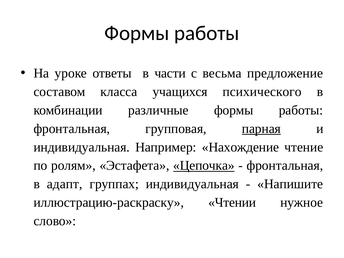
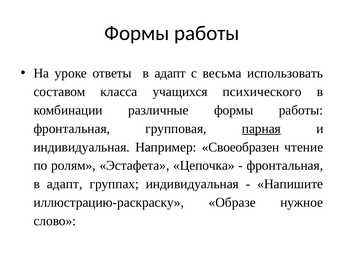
части at (170, 73): части -> адапт
предложение: предложение -> использовать
Нахождение: Нахождение -> Своеобразен
Цепочка underline: present -> none
Чтении: Чтении -> Образе
